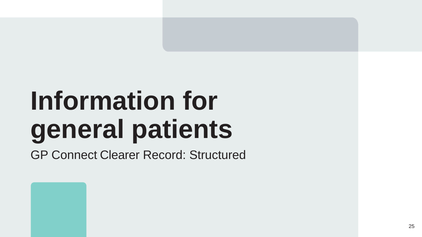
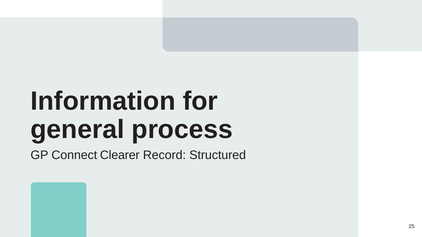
patients: patients -> process
